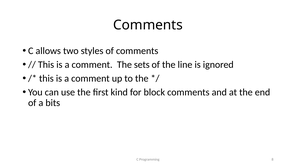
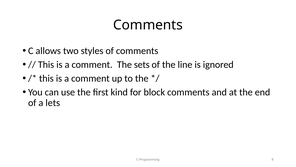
bits: bits -> lets
